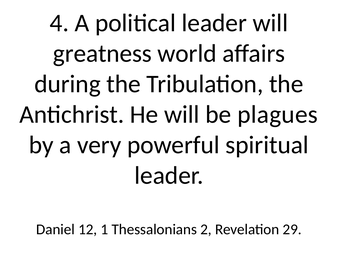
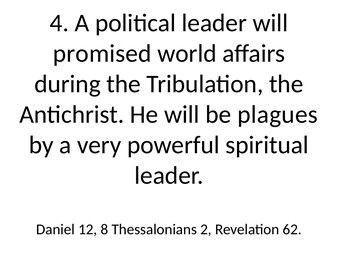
greatness: greatness -> promised
1: 1 -> 8
29: 29 -> 62
